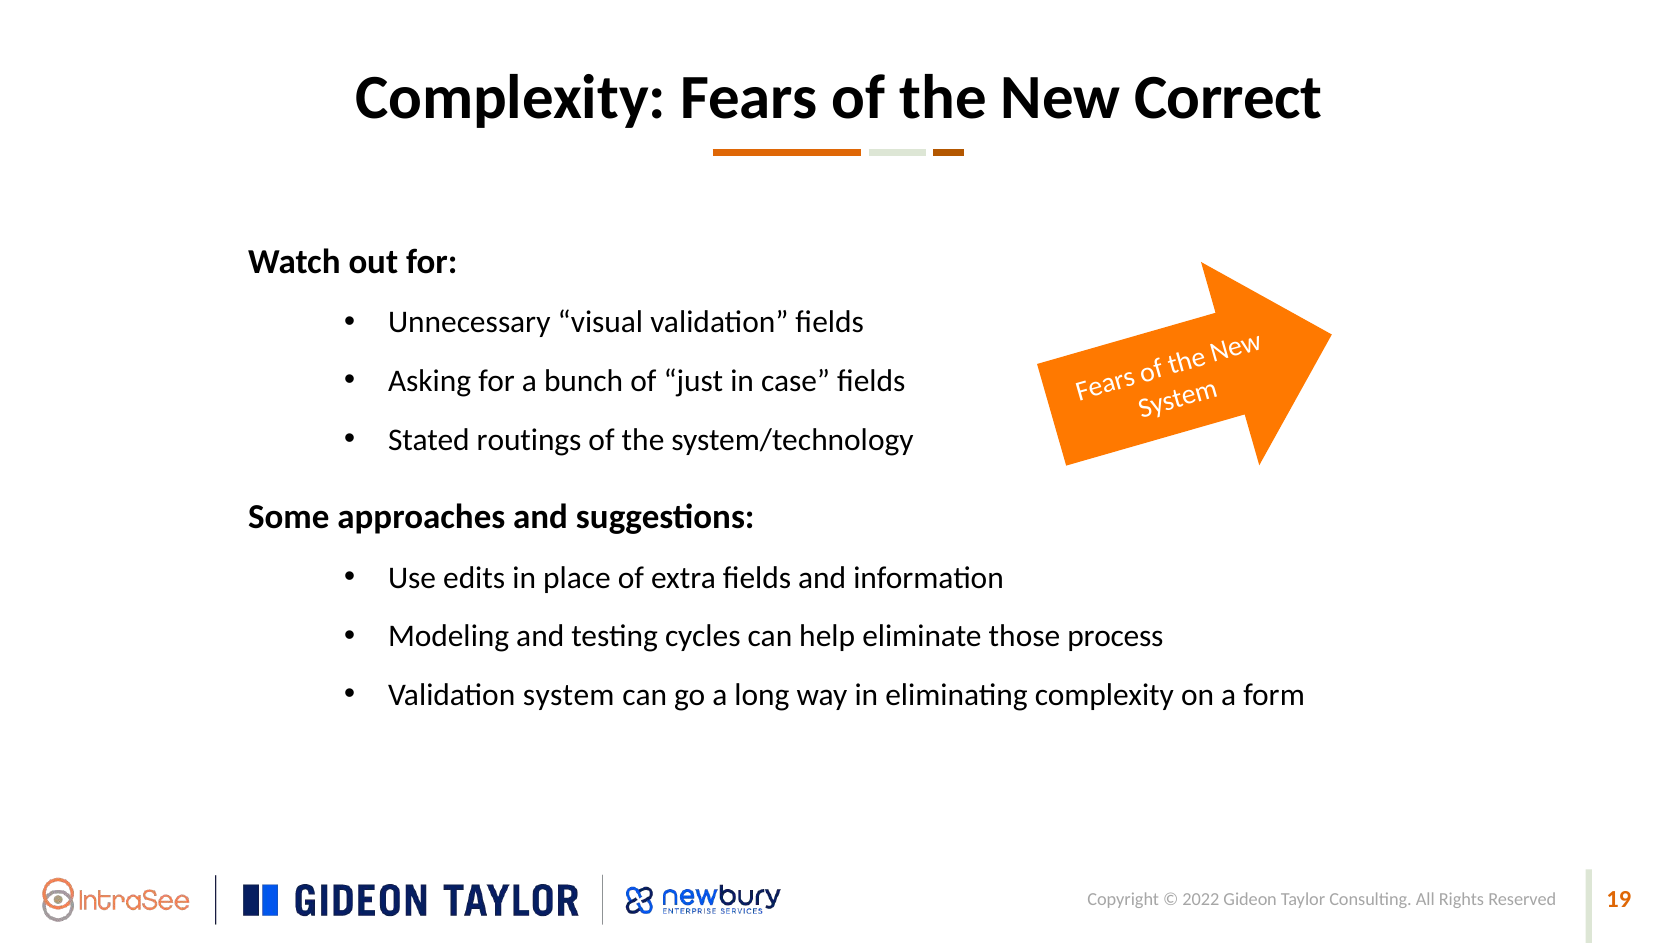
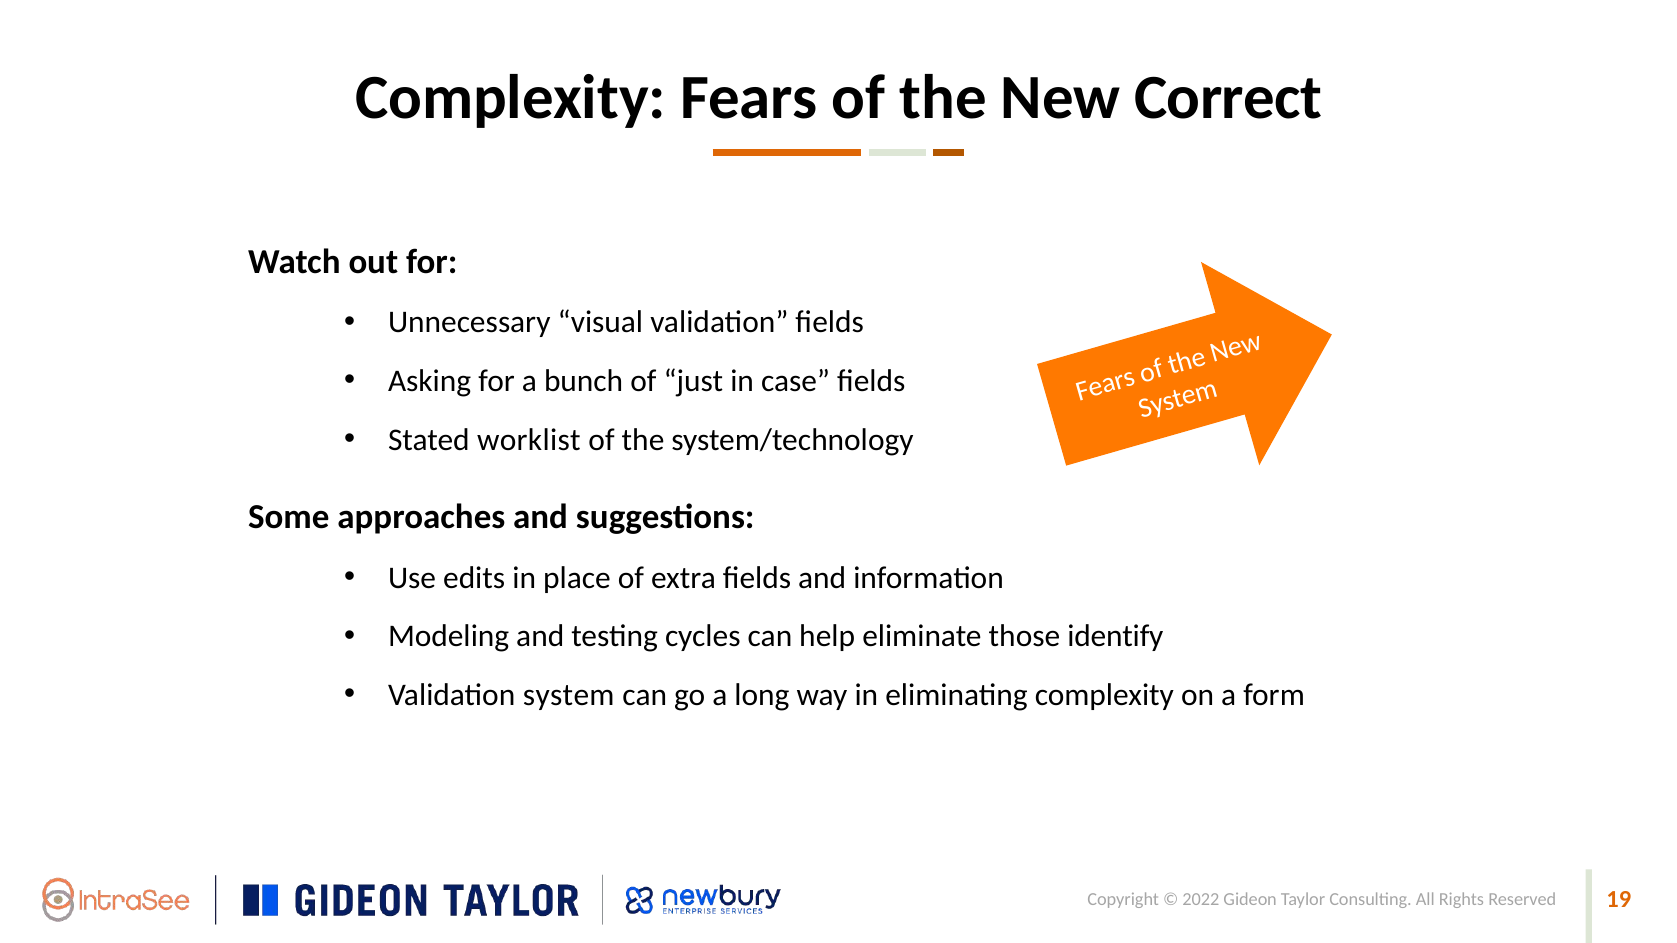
routings: routings -> worklist
process: process -> identify
